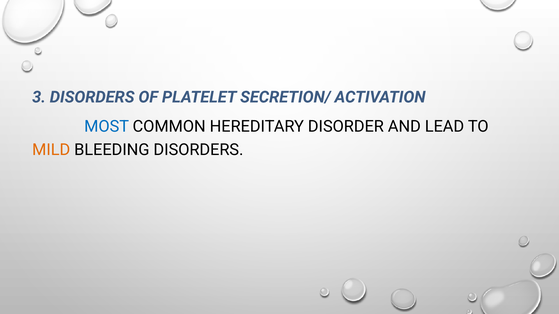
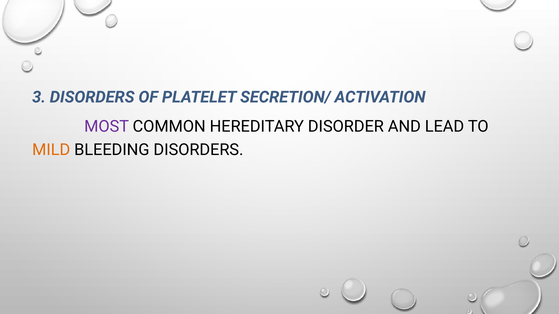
MOST colour: blue -> purple
